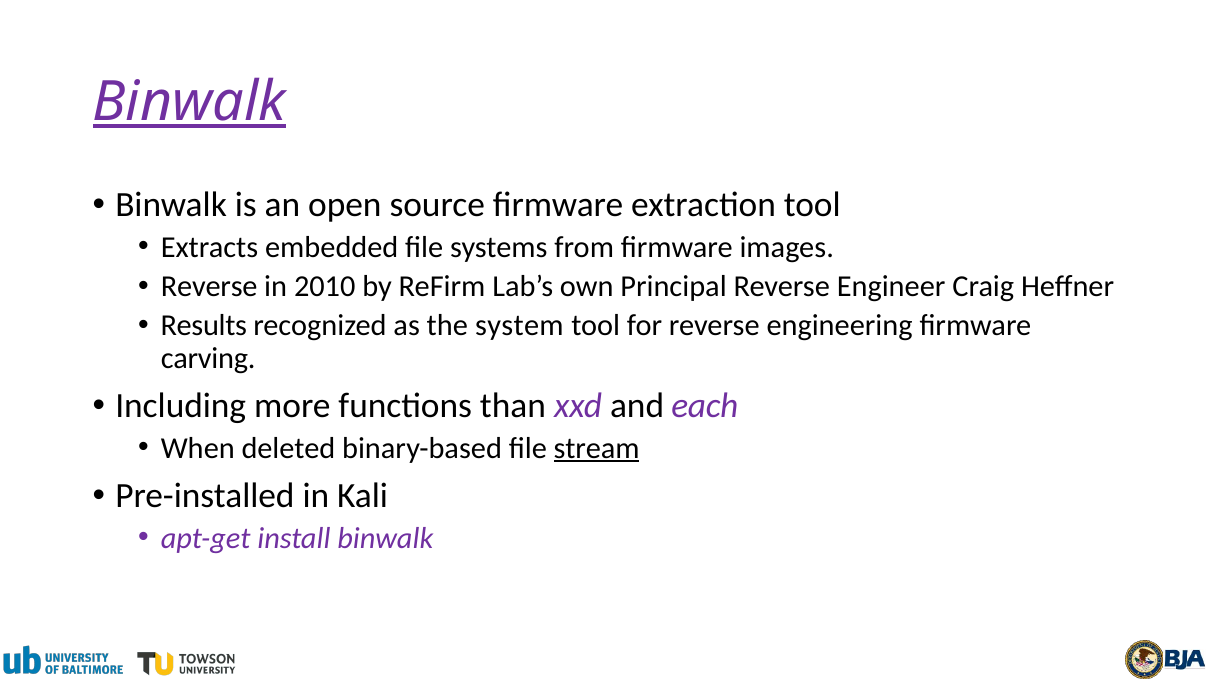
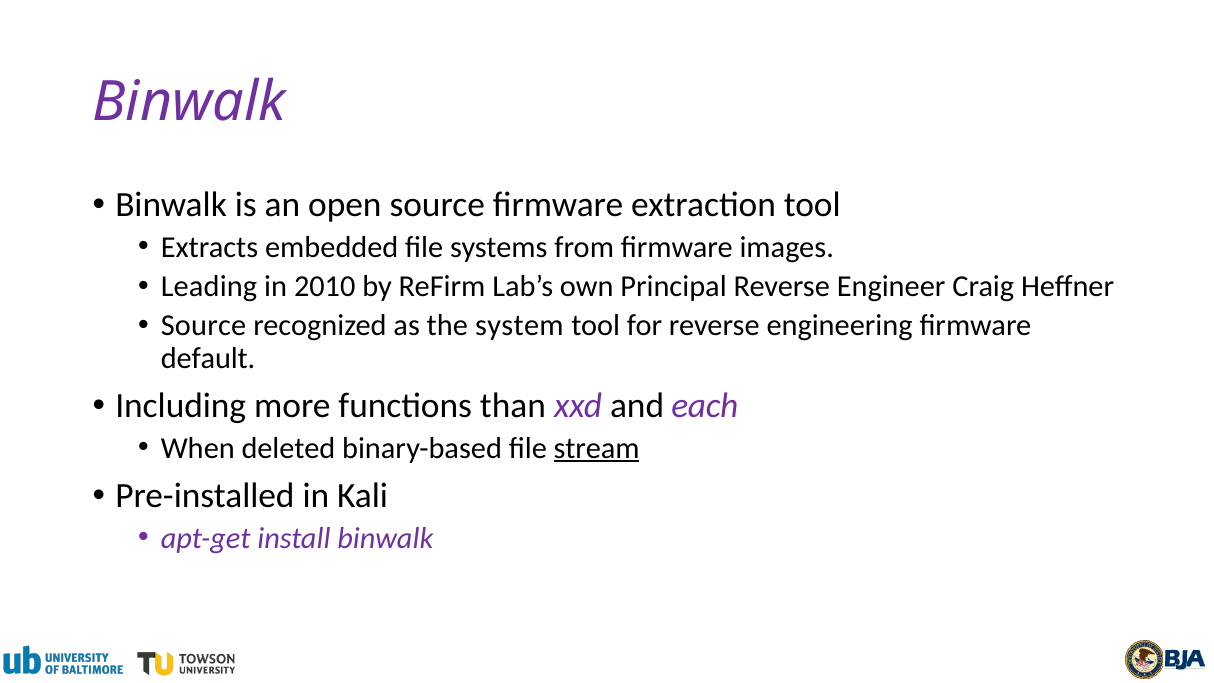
Binwalk at (189, 102) underline: present -> none
Reverse at (209, 286): Reverse -> Leading
Results at (204, 325): Results -> Source
carving: carving -> default
